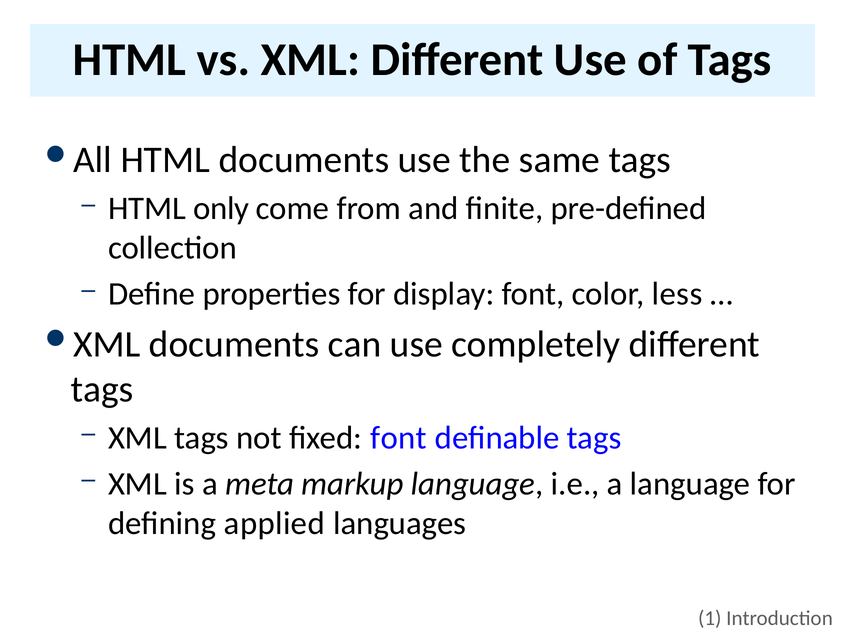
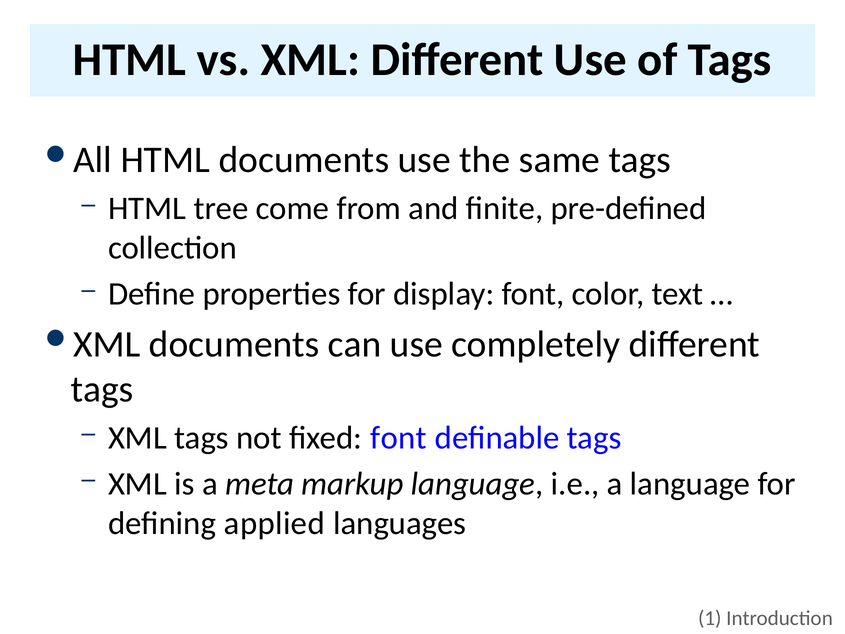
only: only -> tree
less: less -> text
